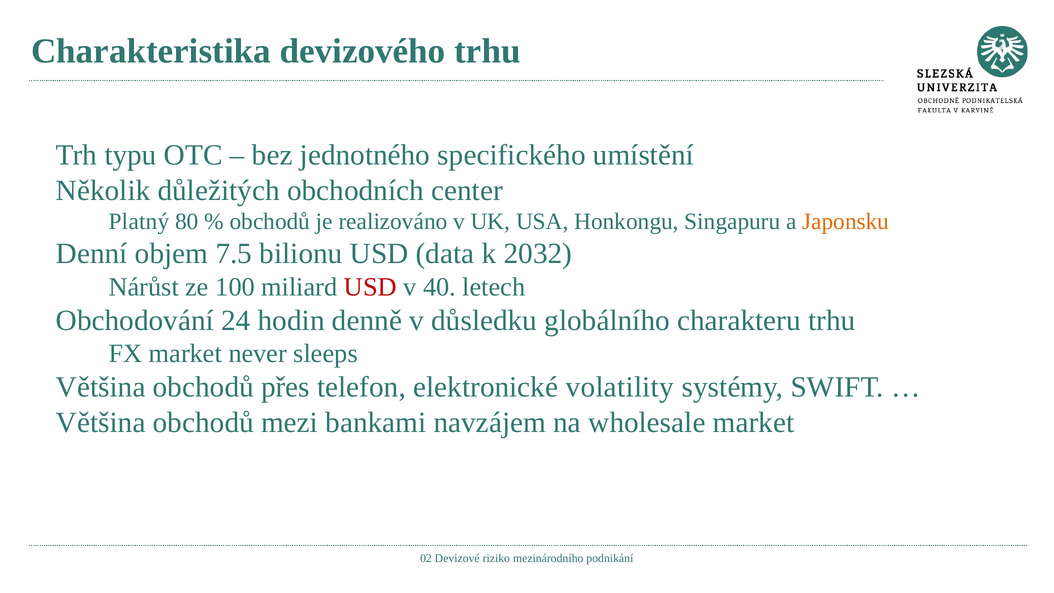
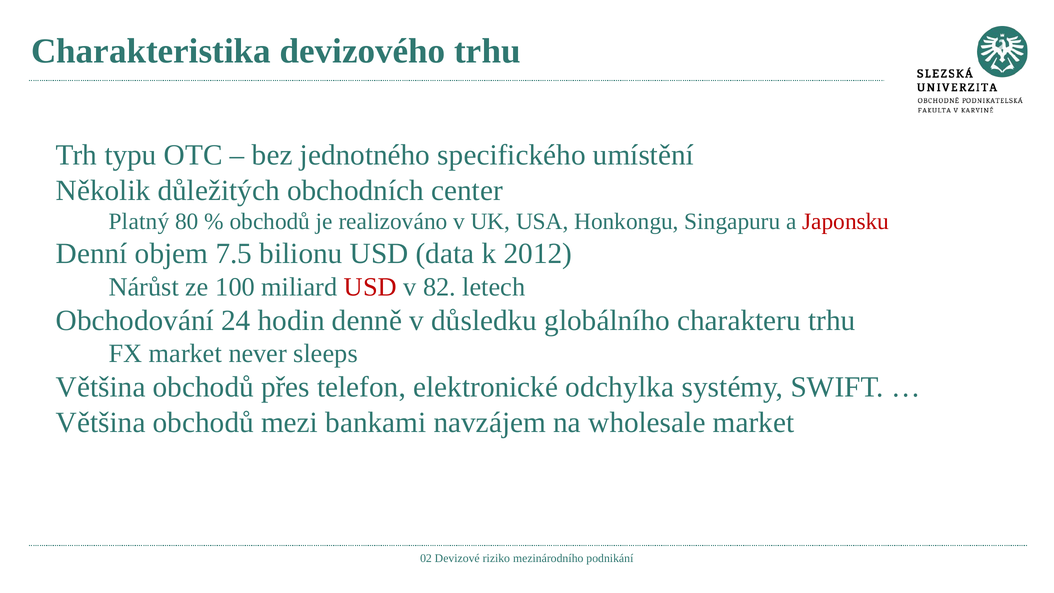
Japonsku colour: orange -> red
2032: 2032 -> 2012
40: 40 -> 82
volatility: volatility -> odchylka
